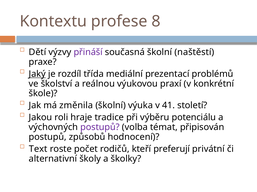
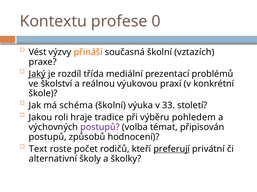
8: 8 -> 0
Dětí: Dětí -> Vést
přináší colour: purple -> orange
naštěstí: naštěstí -> vztazích
změnila: změnila -> schéma
41: 41 -> 33
potenciálu: potenciálu -> pohledem
preferují underline: none -> present
